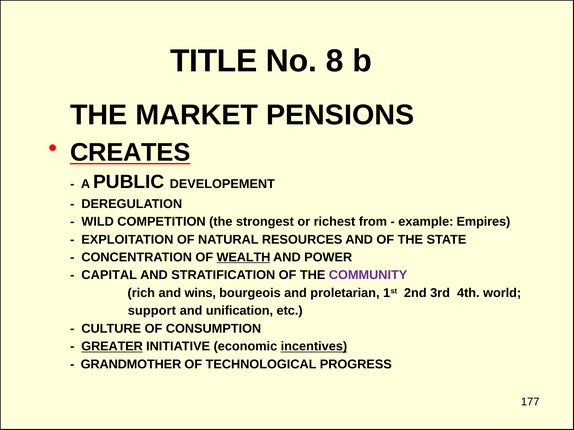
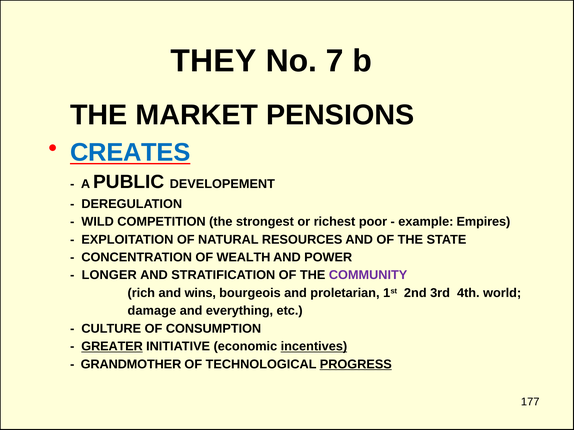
TITLE: TITLE -> THEY
8: 8 -> 7
CREATES colour: black -> blue
from: from -> poor
WEALTH underline: present -> none
CAPITAL: CAPITAL -> LONGER
support: support -> damage
unification: unification -> everything
PROGRESS underline: none -> present
